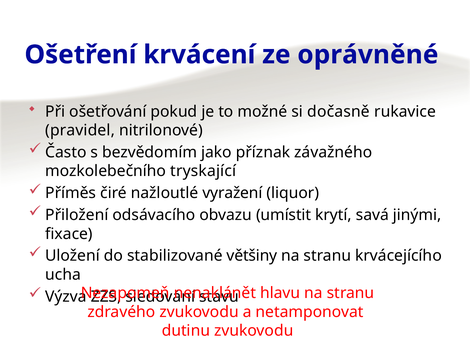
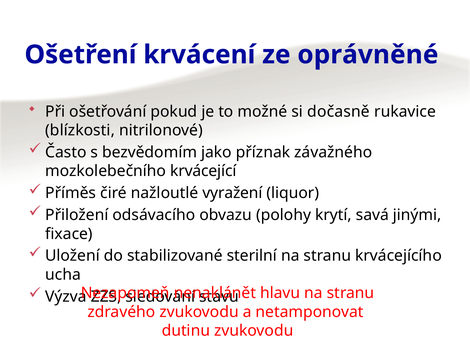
pravidel: pravidel -> blízkosti
tryskající: tryskající -> krvácející
umístit: umístit -> polohy
většiny: většiny -> sterilní
